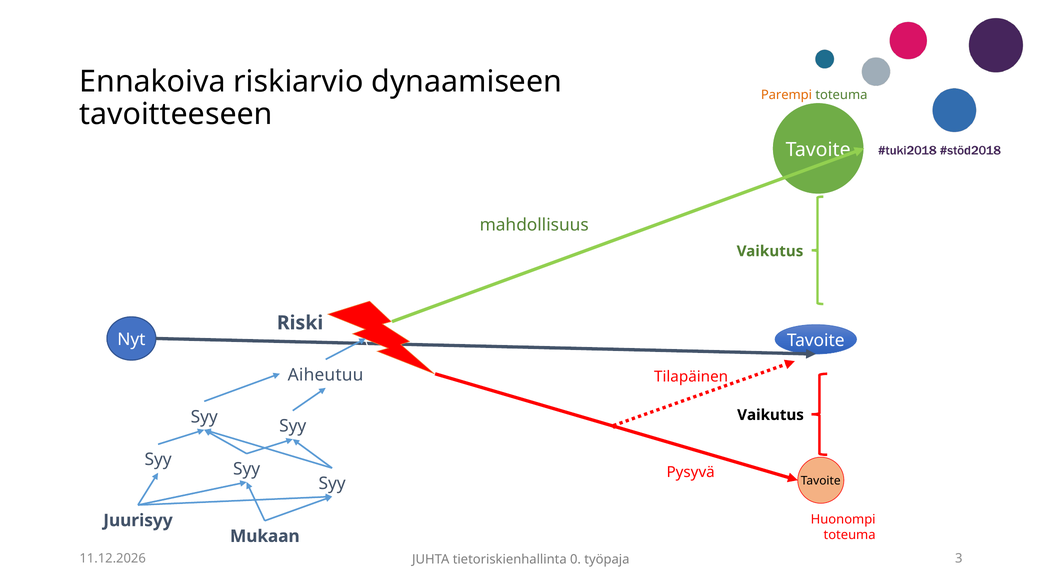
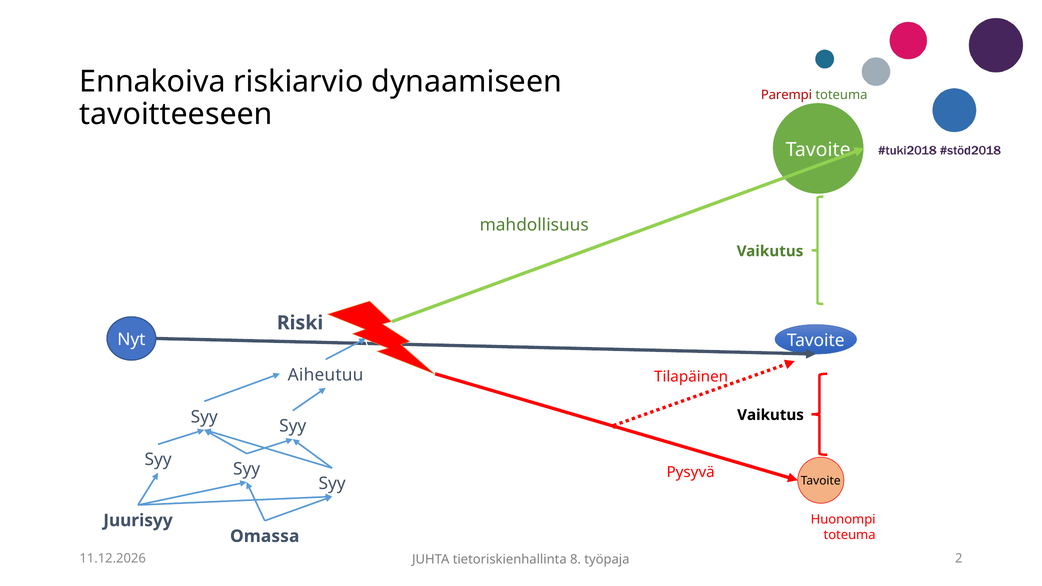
Parempi colour: orange -> red
Mukaan: Mukaan -> Omassa
3: 3 -> 2
0: 0 -> 8
